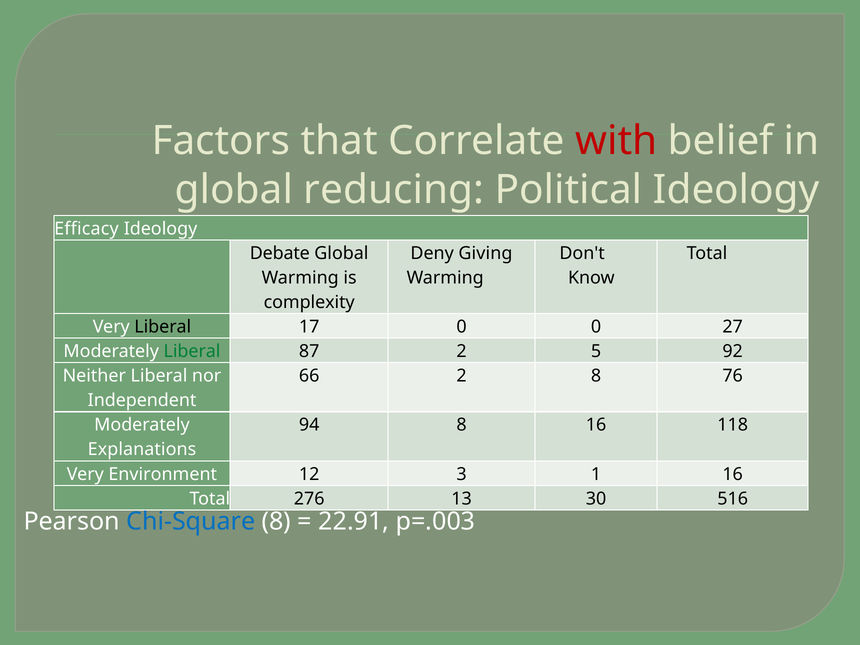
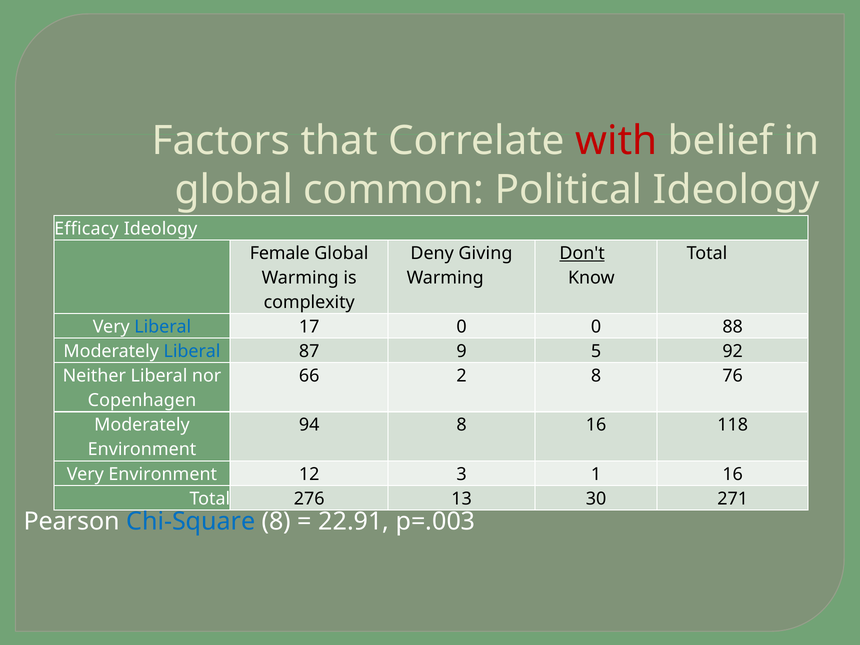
reducing: reducing -> common
Debate: Debate -> Female
Don't underline: none -> present
Liberal at (163, 327) colour: black -> blue
27: 27 -> 88
Liberal at (192, 351) colour: green -> blue
87 2: 2 -> 9
Independent: Independent -> Copenhagen
Explanations at (142, 450): Explanations -> Environment
516: 516 -> 271
